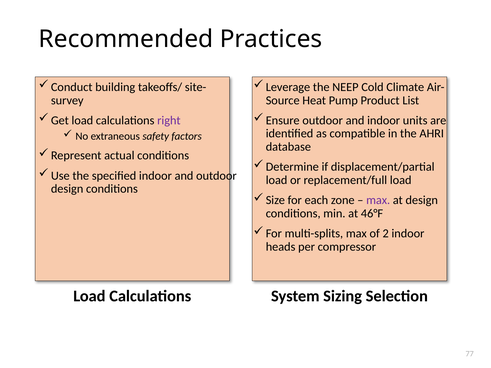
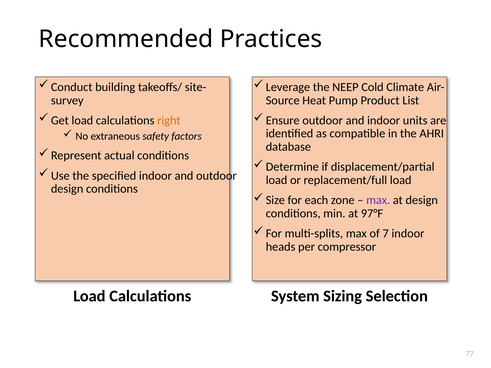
right colour: purple -> orange
46°F: 46°F -> 97°F
2: 2 -> 7
